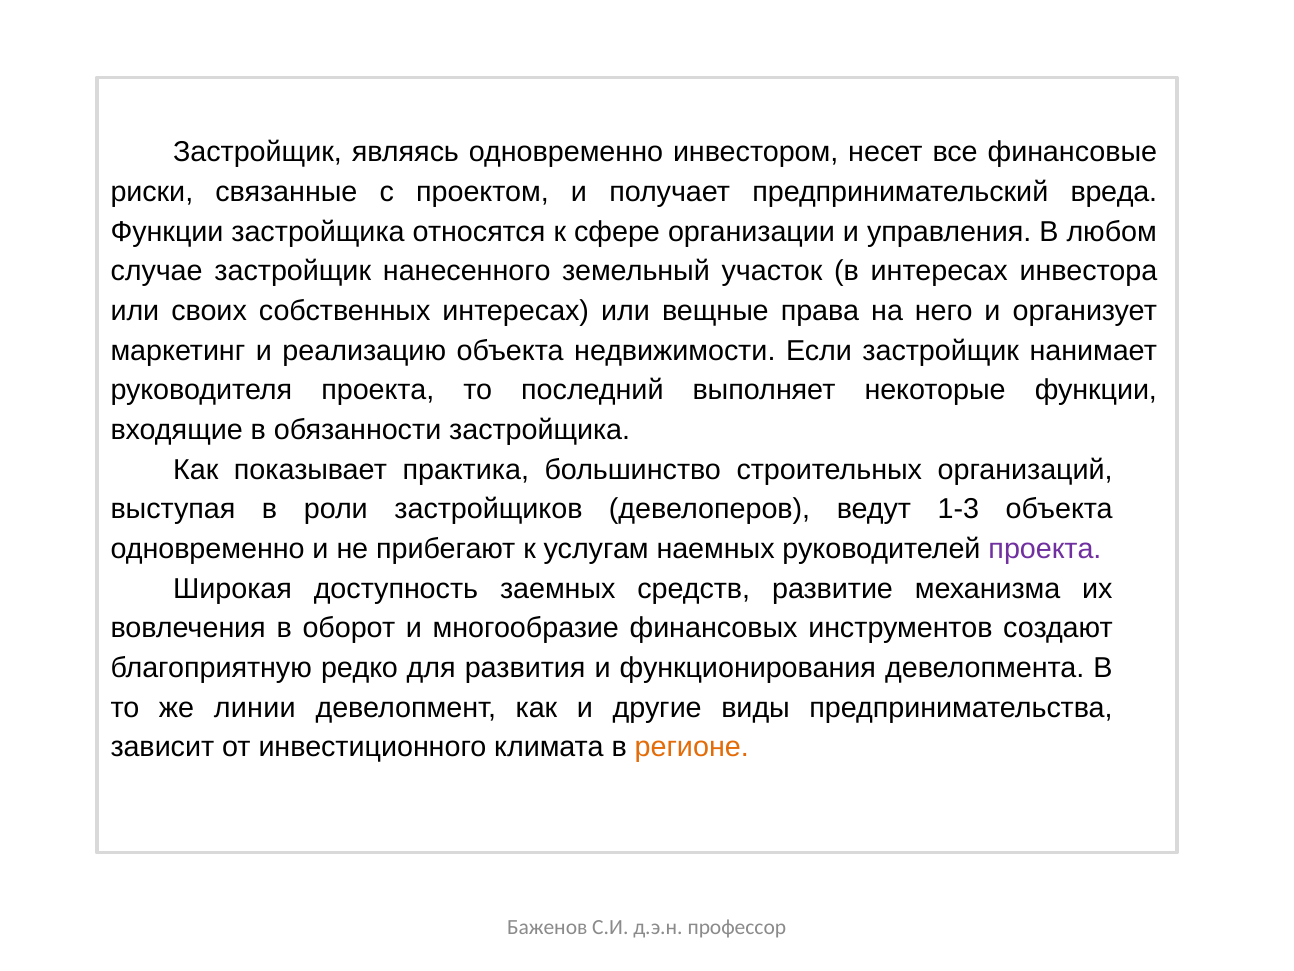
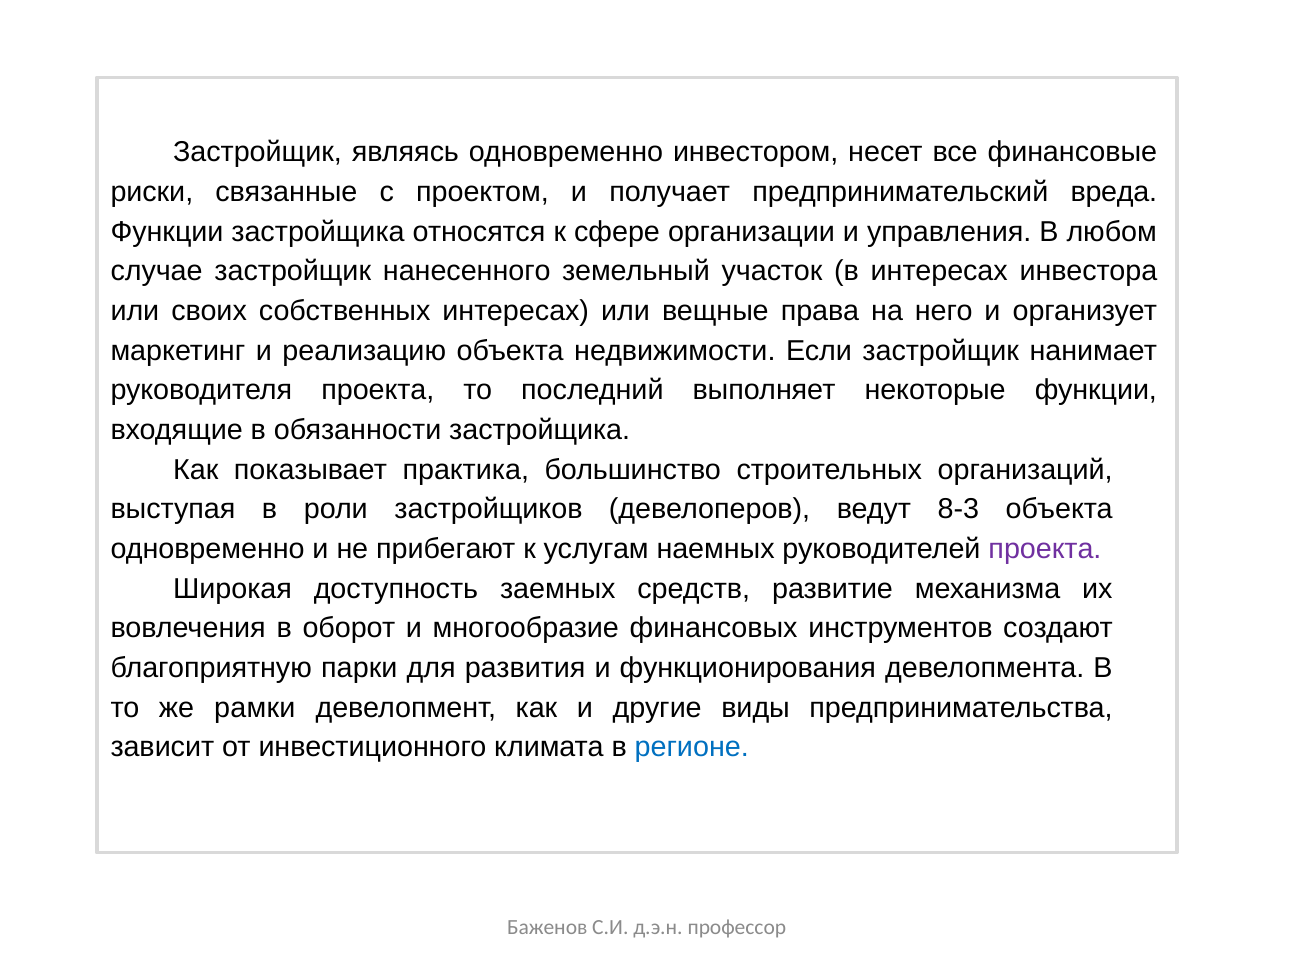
1-3: 1-3 -> 8-3
редко: редко -> парки
линии: линии -> рамки
регионе colour: orange -> blue
